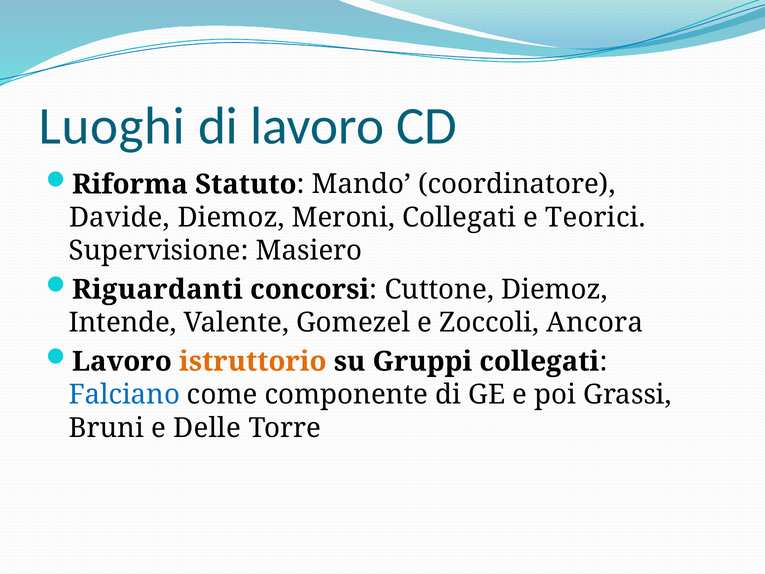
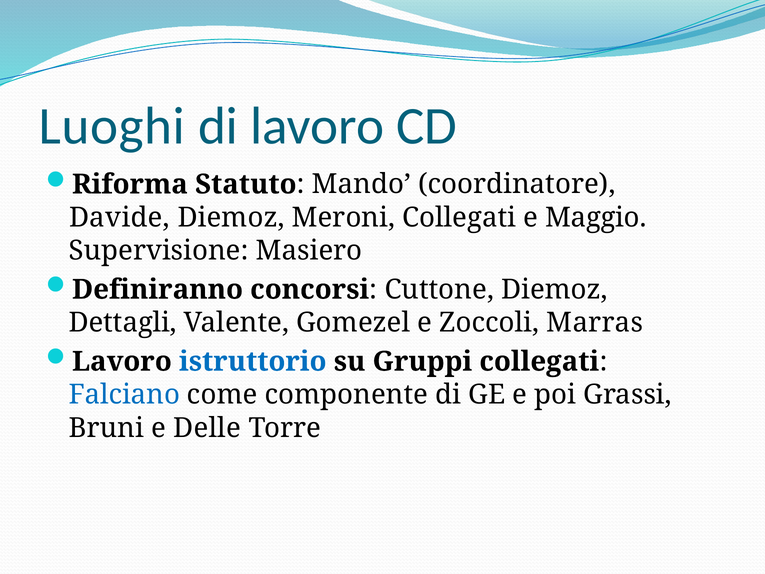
Teorici: Teorici -> Maggio
Riguardanti: Riguardanti -> Definiranno
Intende: Intende -> Dettagli
Ancora: Ancora -> Marras
istruttorio colour: orange -> blue
